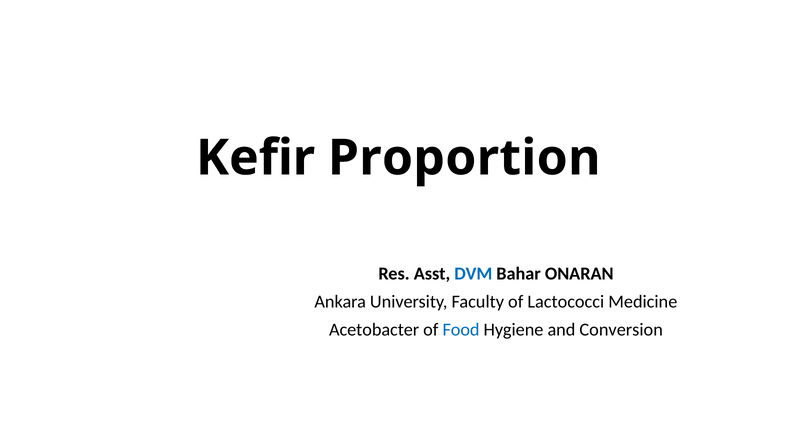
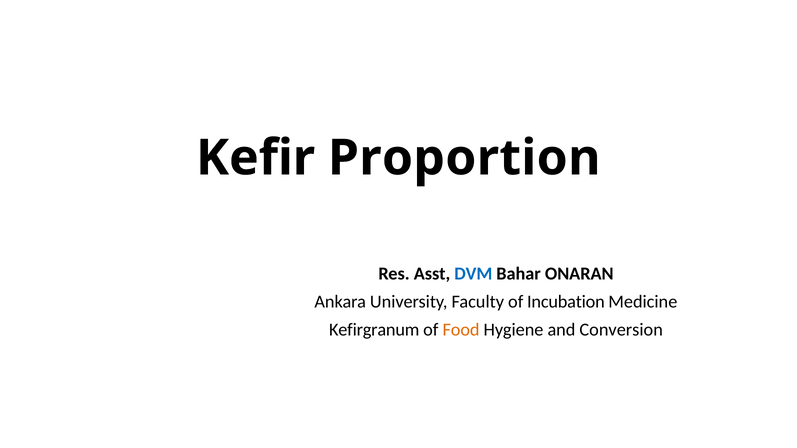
Lactococci: Lactococci -> Incubation
Acetobacter: Acetobacter -> Kefirgranum
Food colour: blue -> orange
